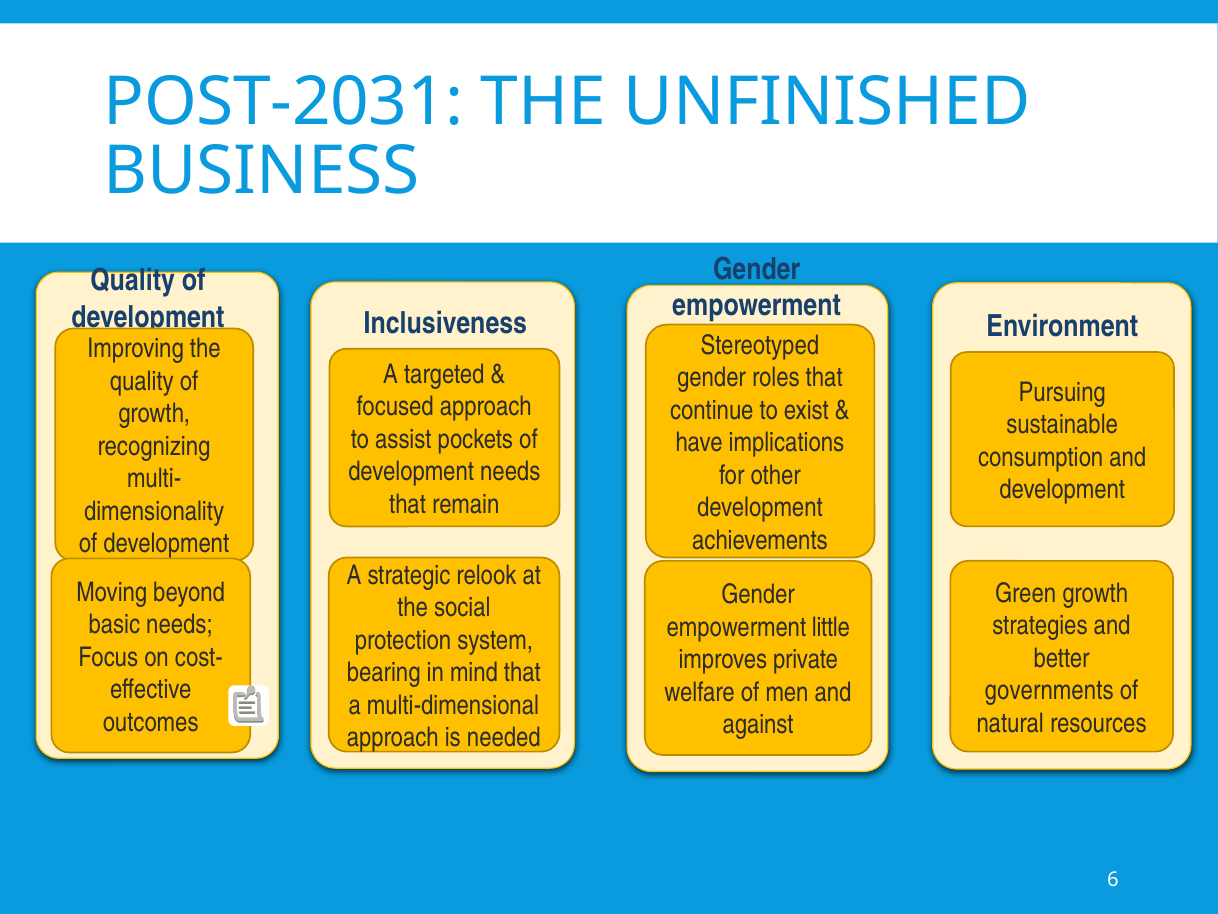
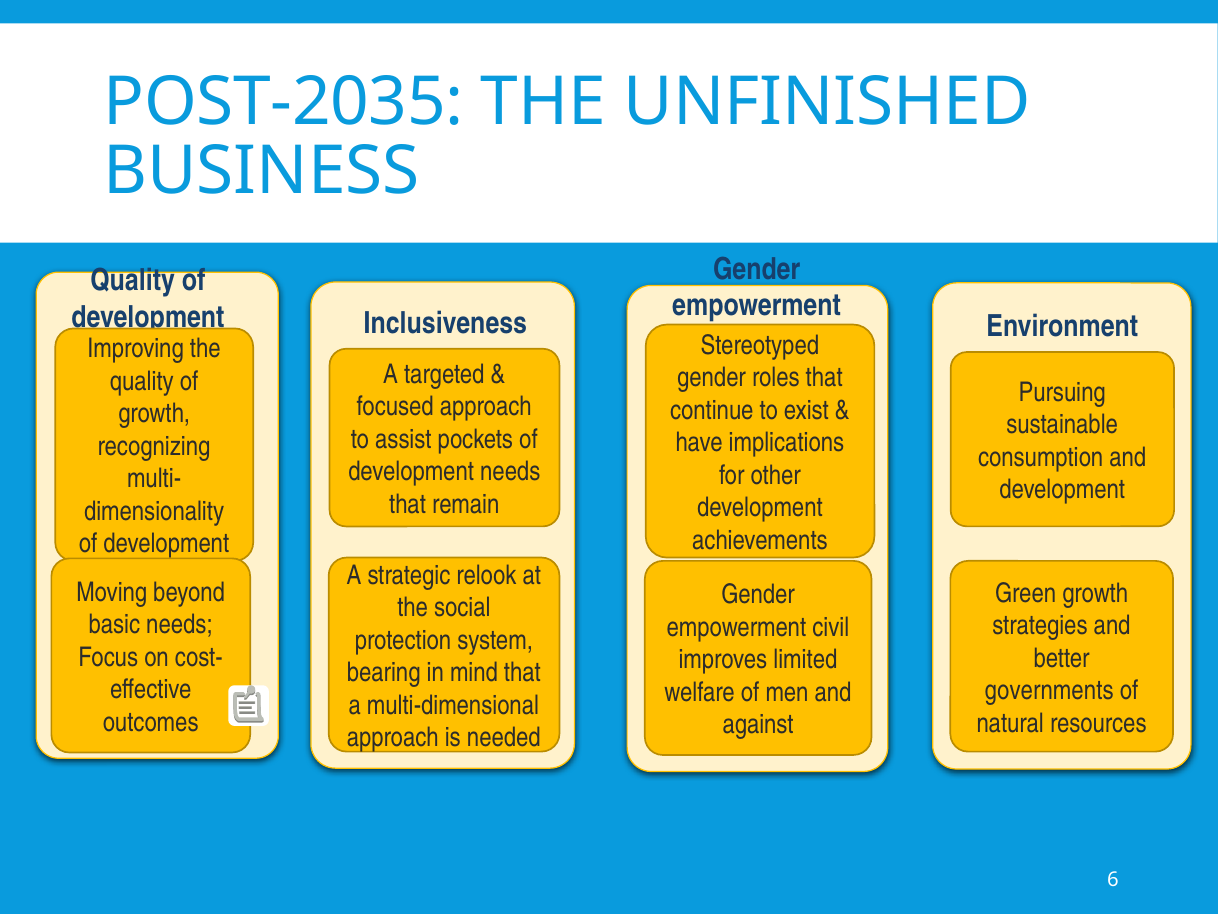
POST-2031: POST-2031 -> POST-2035
little: little -> civil
private: private -> limited
